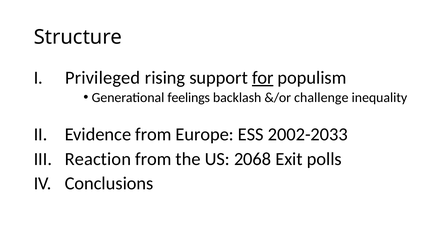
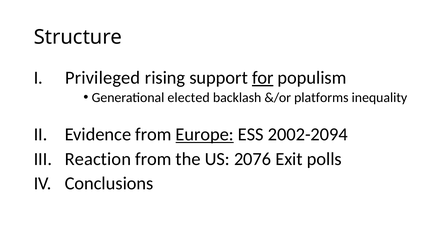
feelings: feelings -> elected
challenge: challenge -> platforms
Europe underline: none -> present
2002-2033: 2002-2033 -> 2002-2094
2068: 2068 -> 2076
